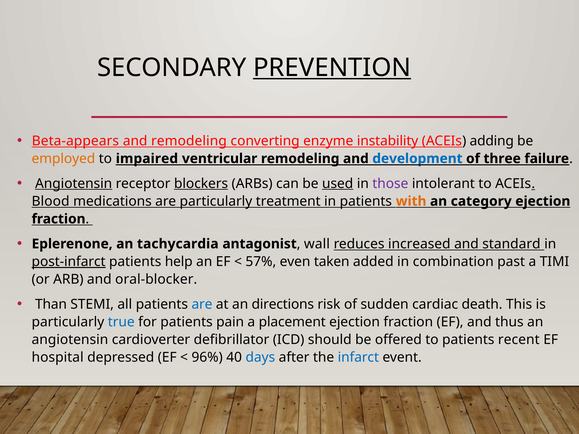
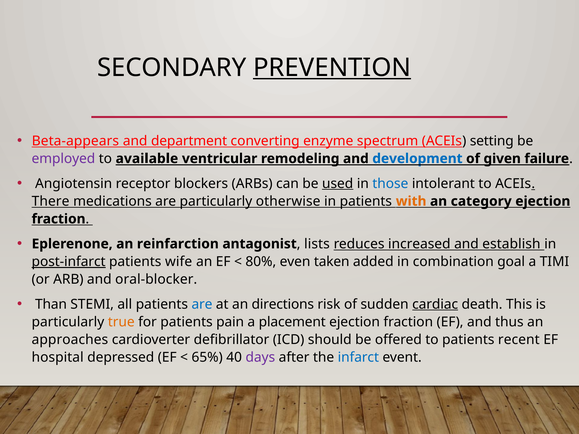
and remodeling: remodeling -> department
instability: instability -> spectrum
adding: adding -> setting
employed colour: orange -> purple
impaired: impaired -> available
three: three -> given
Angiotensin at (74, 184) underline: present -> none
blockers underline: present -> none
those colour: purple -> blue
Blood: Blood -> There
treatment: treatment -> otherwise
tachycardia: tachycardia -> reinfarction
wall: wall -> lists
standard: standard -> establish
help: help -> wife
57%: 57% -> 80%
past: past -> goal
cardiac underline: none -> present
true colour: blue -> orange
angiotensin at (70, 340): angiotensin -> approaches
96%: 96% -> 65%
days colour: blue -> purple
